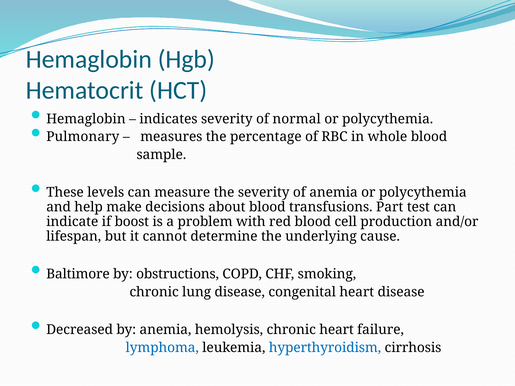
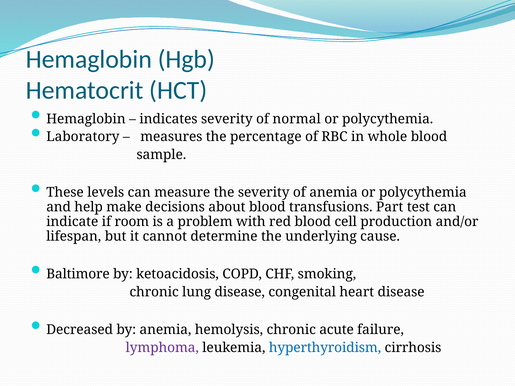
Pulmonary: Pulmonary -> Laboratory
boost: boost -> room
obstructions: obstructions -> ketoacidosis
chronic heart: heart -> acute
lymphoma colour: blue -> purple
